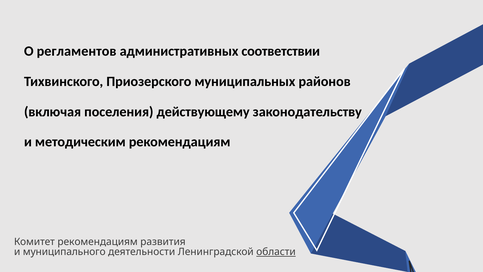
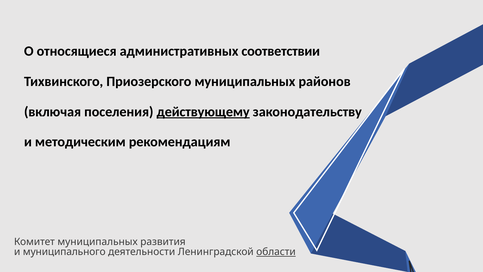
регламентов: регламентов -> относящиеся
действующему underline: none -> present
Комитет рекомендациям: рекомендациям -> муниципальных
